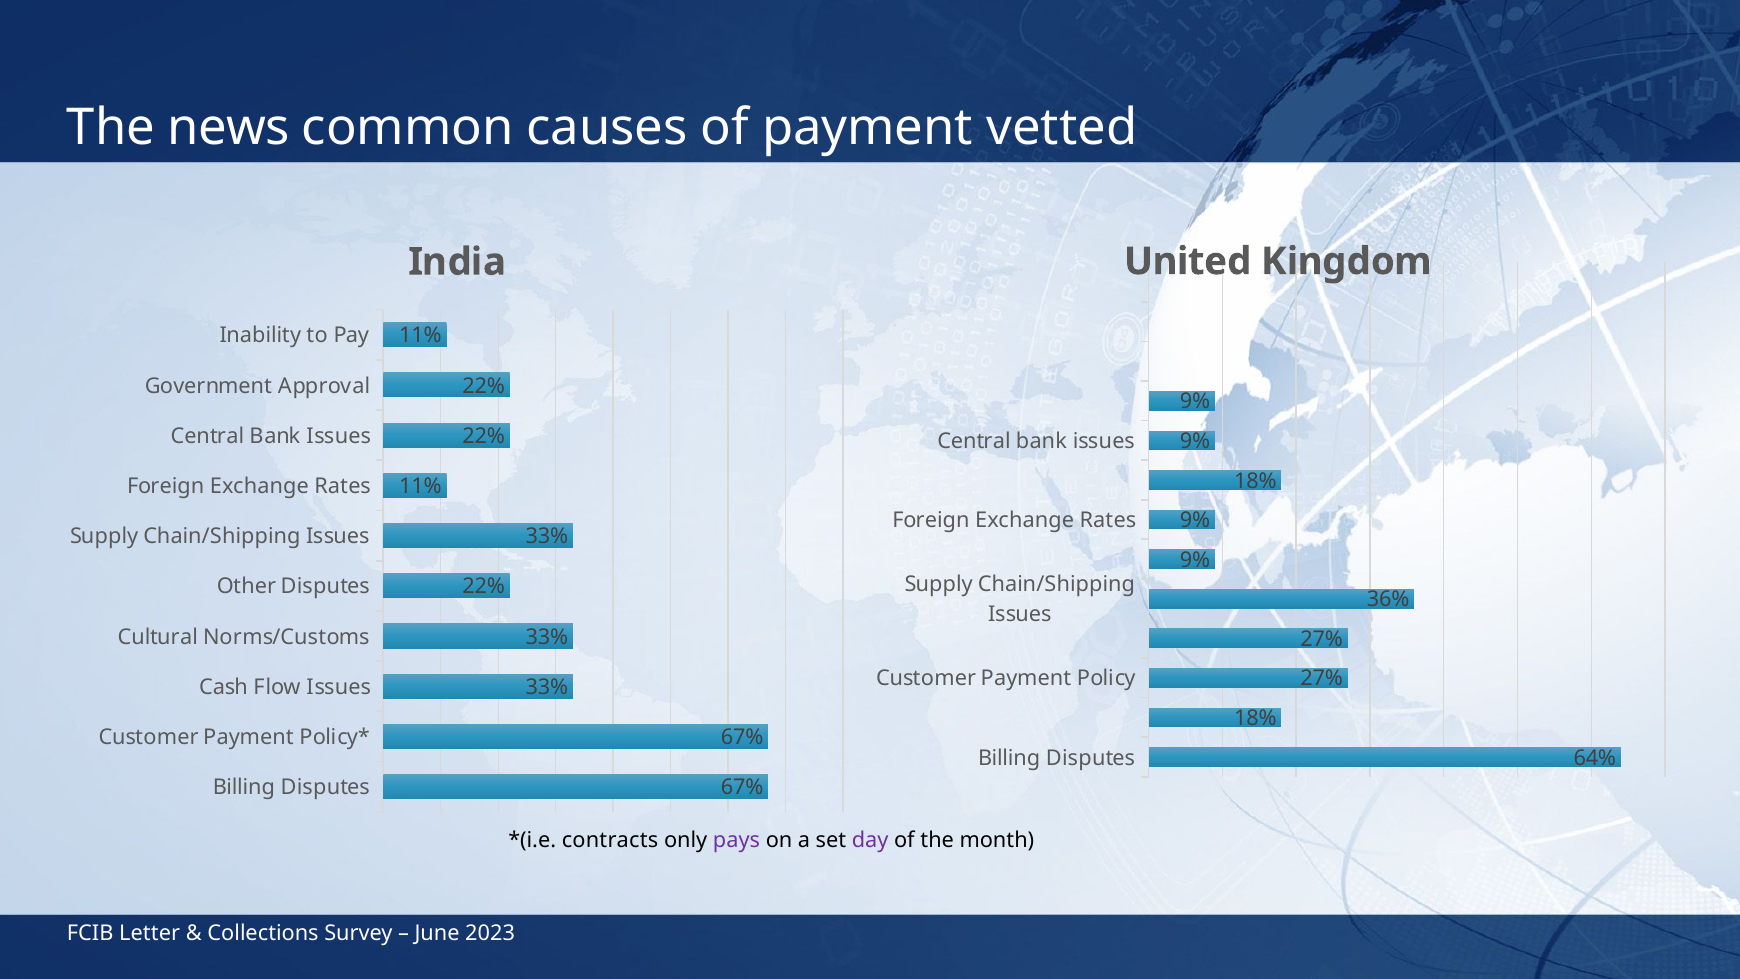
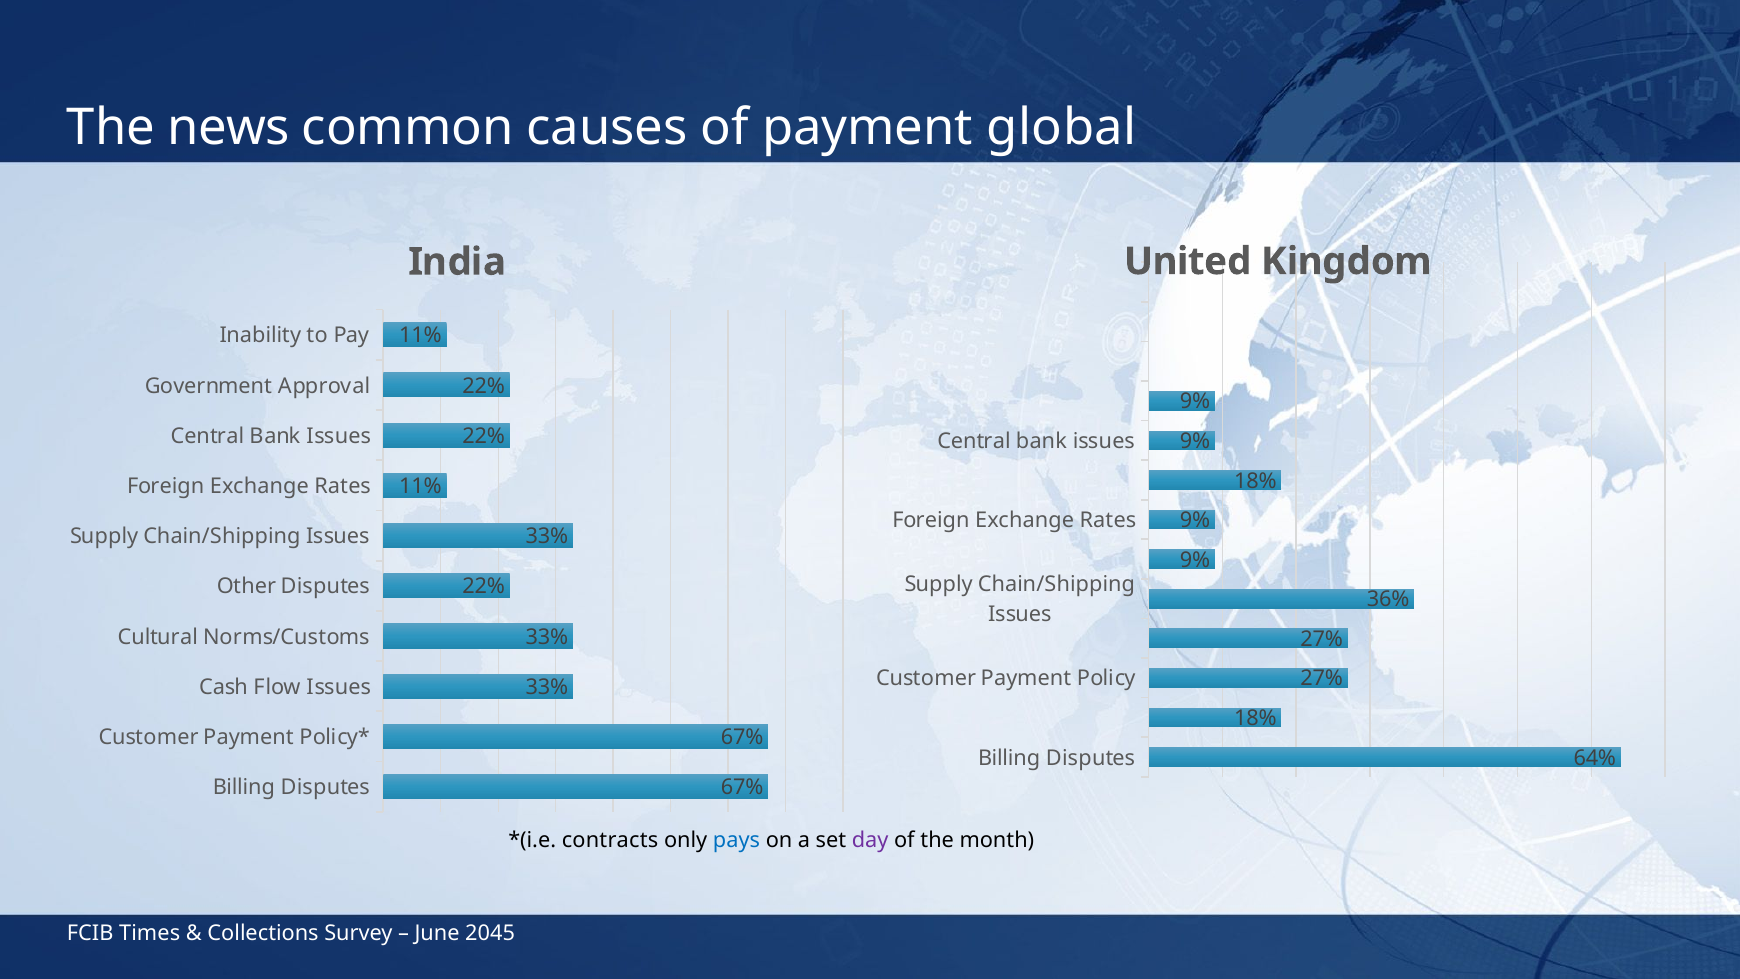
vetted: vetted -> global
pays colour: purple -> blue
Letter: Letter -> Times
2023: 2023 -> 2045
